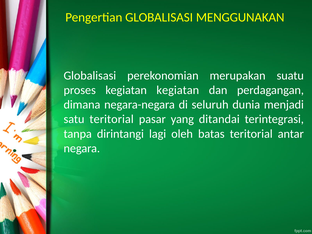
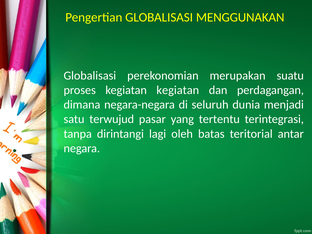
satu teritorial: teritorial -> terwujud
ditandai: ditandai -> tertentu
